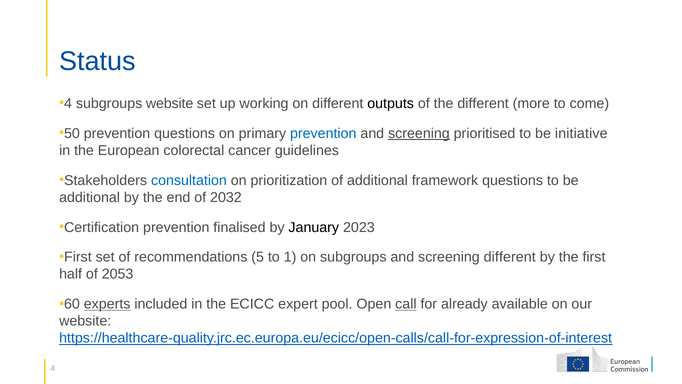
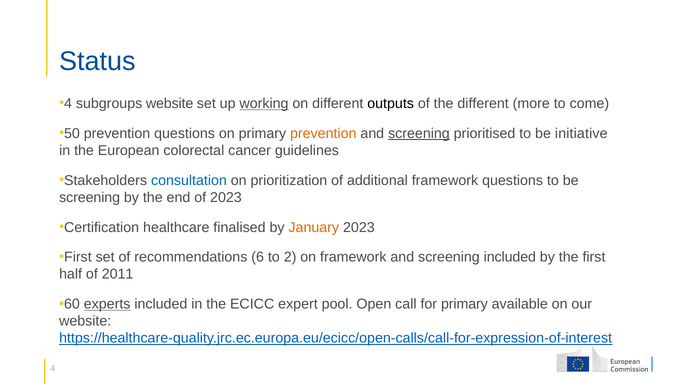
working underline: none -> present
prevention at (323, 133) colour: blue -> orange
additional at (90, 197): additional -> screening
of 2032: 2032 -> 2023
Certification prevention: prevention -> healthcare
January colour: black -> orange
5: 5 -> 6
1: 1 -> 2
on subgroups: subgroups -> framework
screening different: different -> included
2053: 2053 -> 2011
call underline: present -> none
for already: already -> primary
